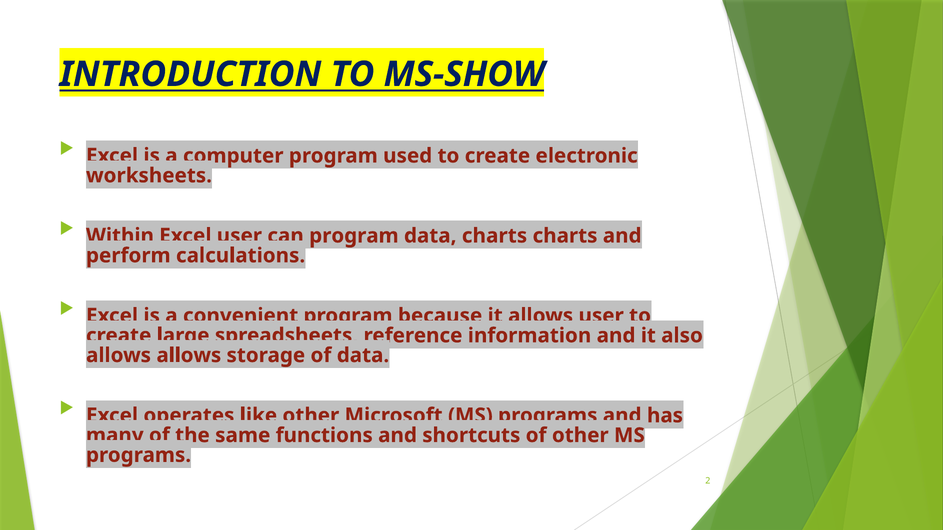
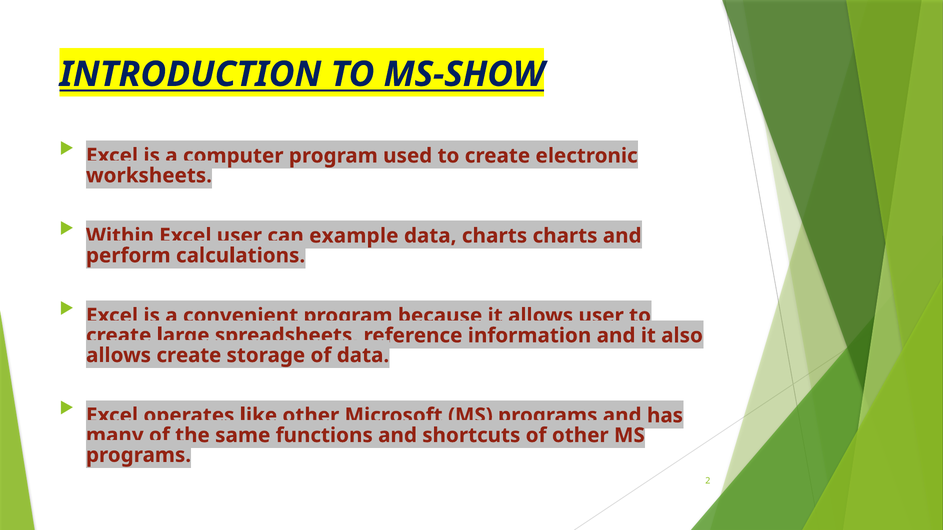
program at (354, 236): program -> example
allows allows: allows -> create
